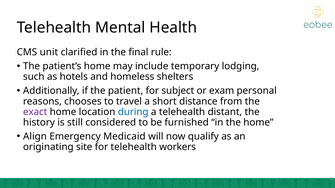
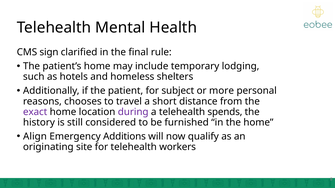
unit: unit -> sign
exam: exam -> more
during colour: blue -> purple
distant: distant -> spends
Medicaid: Medicaid -> Additions
